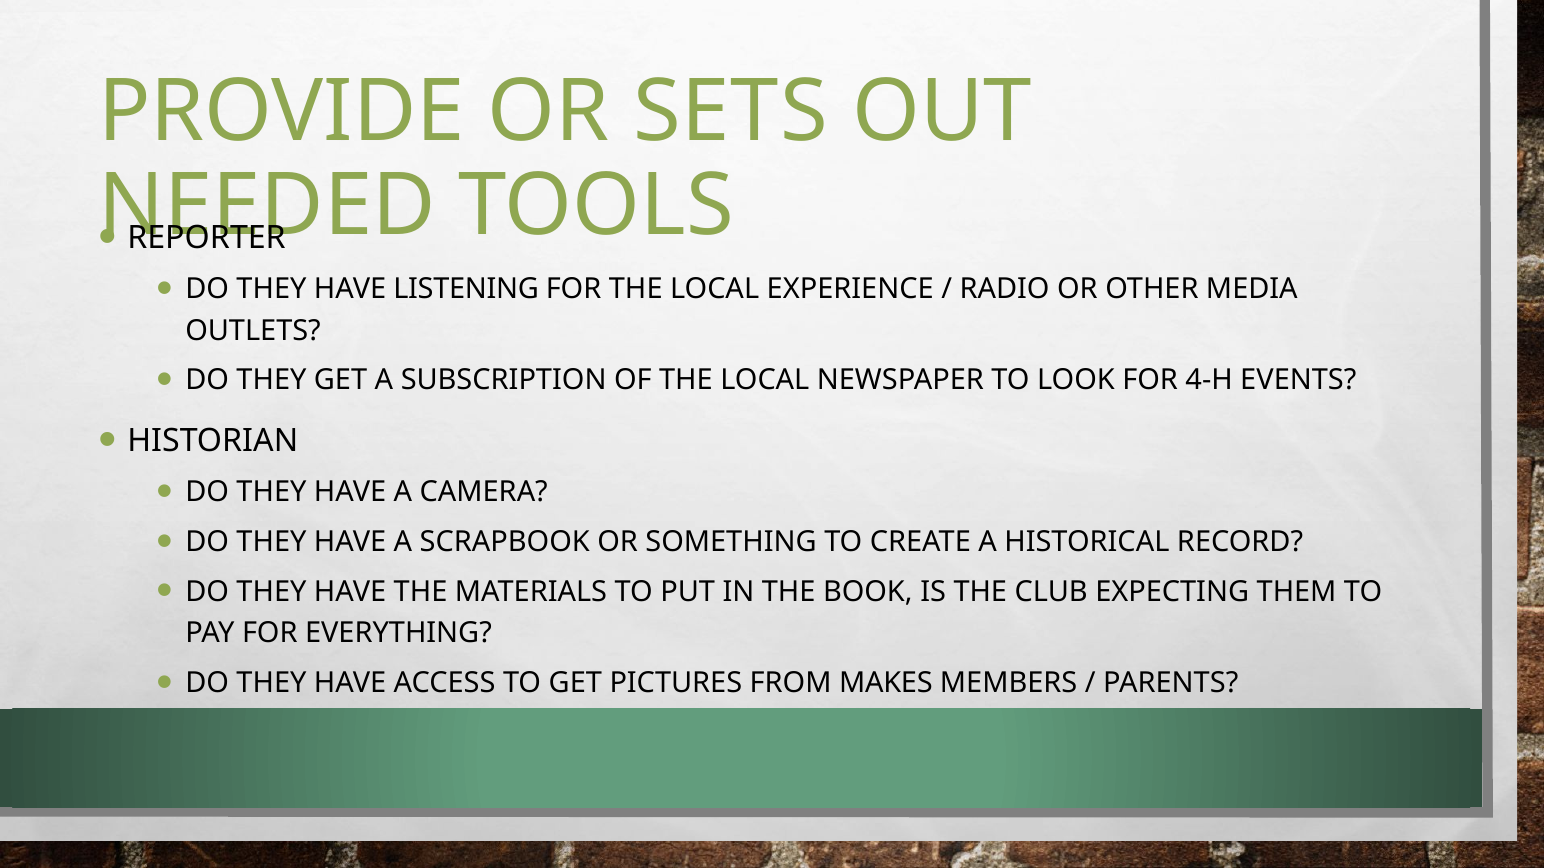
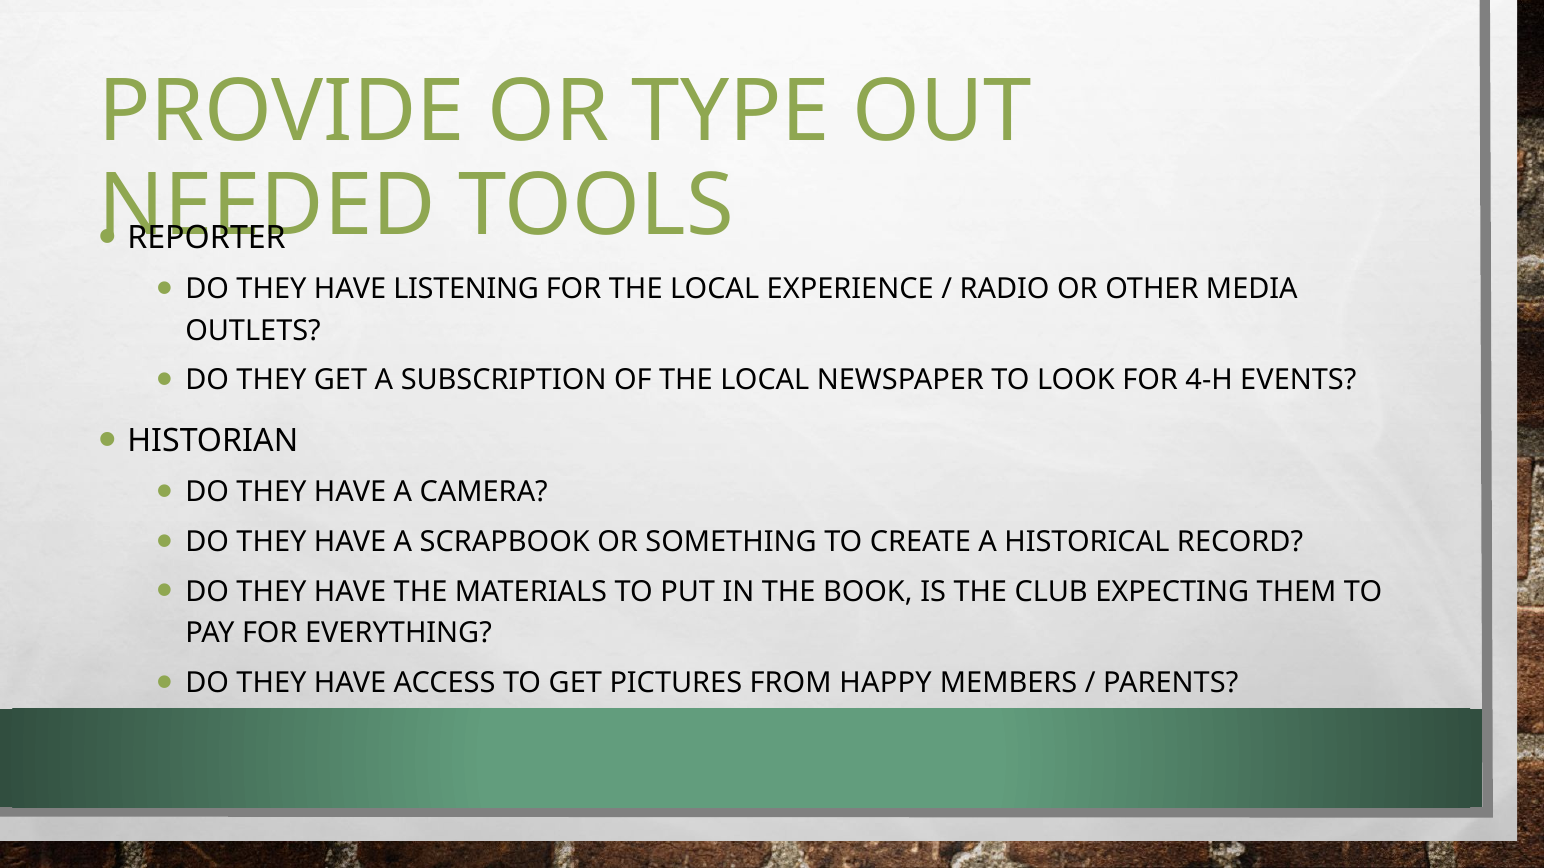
SETS: SETS -> TYPE
MAKES: MAKES -> HAPPY
